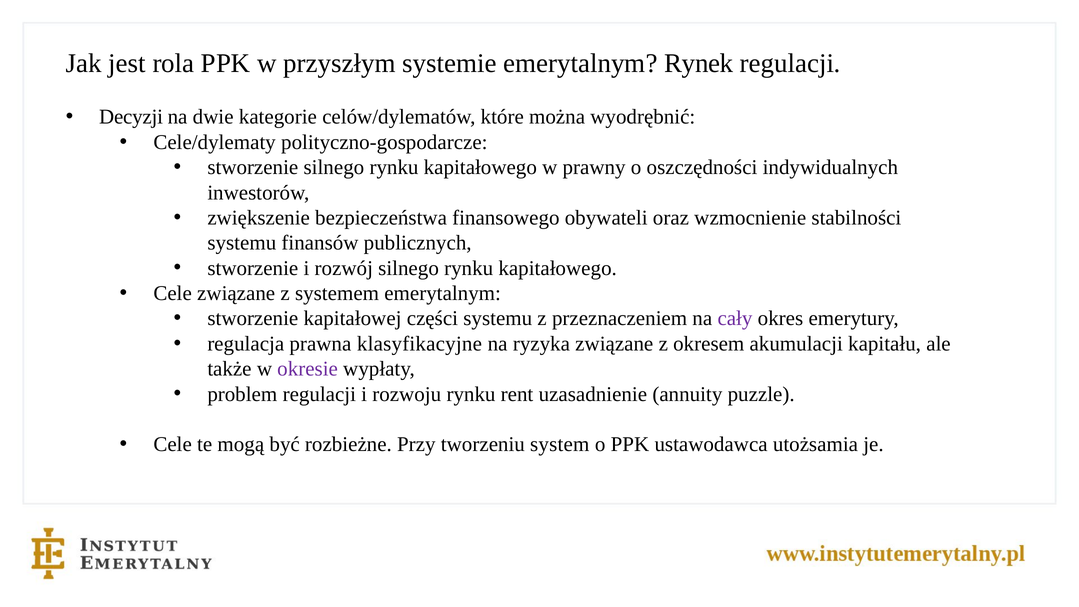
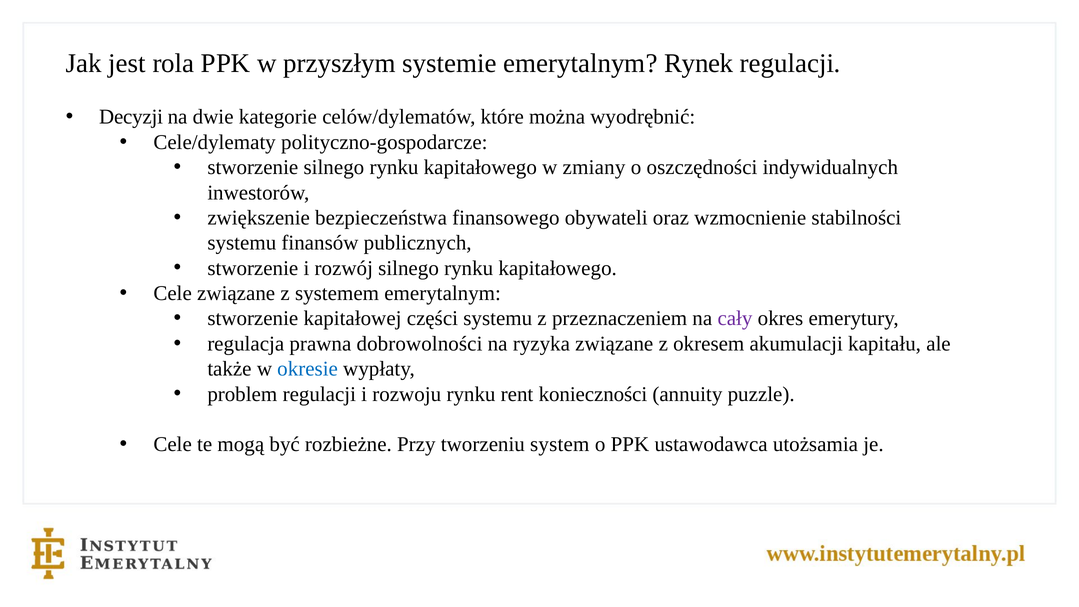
prawny: prawny -> zmiany
klasyfikacyjne: klasyfikacyjne -> dobrowolności
okresie colour: purple -> blue
uzasadnienie: uzasadnienie -> konieczności
